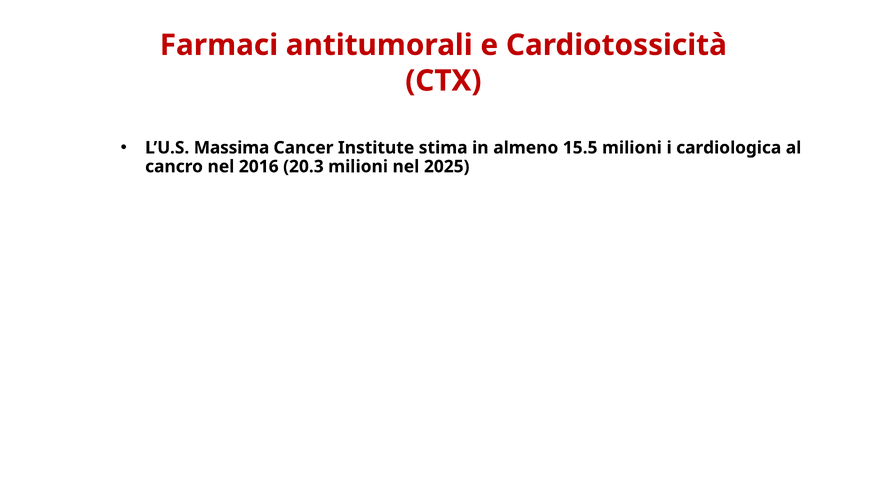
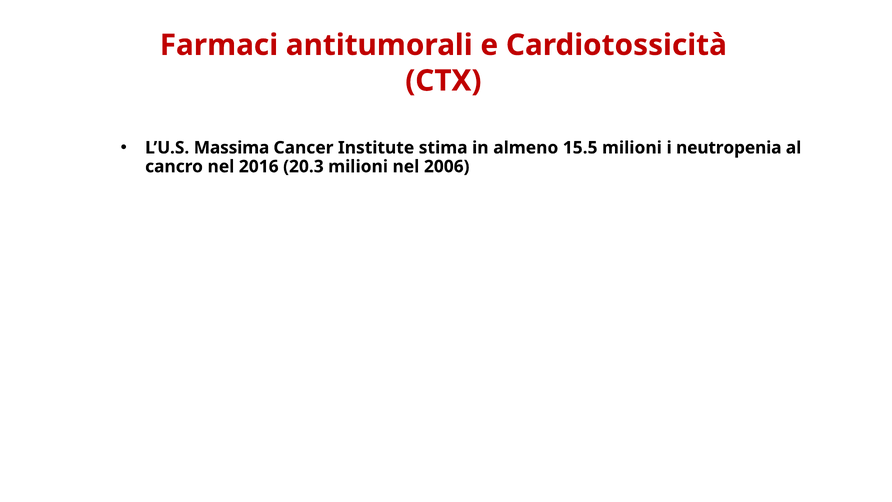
cardiologica: cardiologica -> neutropenia
2025: 2025 -> 2006
